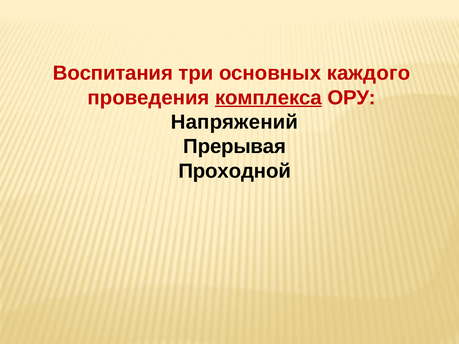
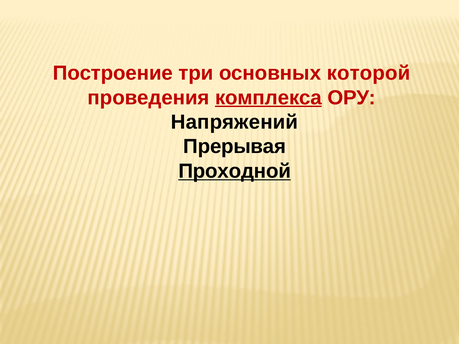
Воспитания: Воспитания -> Построение
каждого: каждого -> которой
Проходной underline: none -> present
